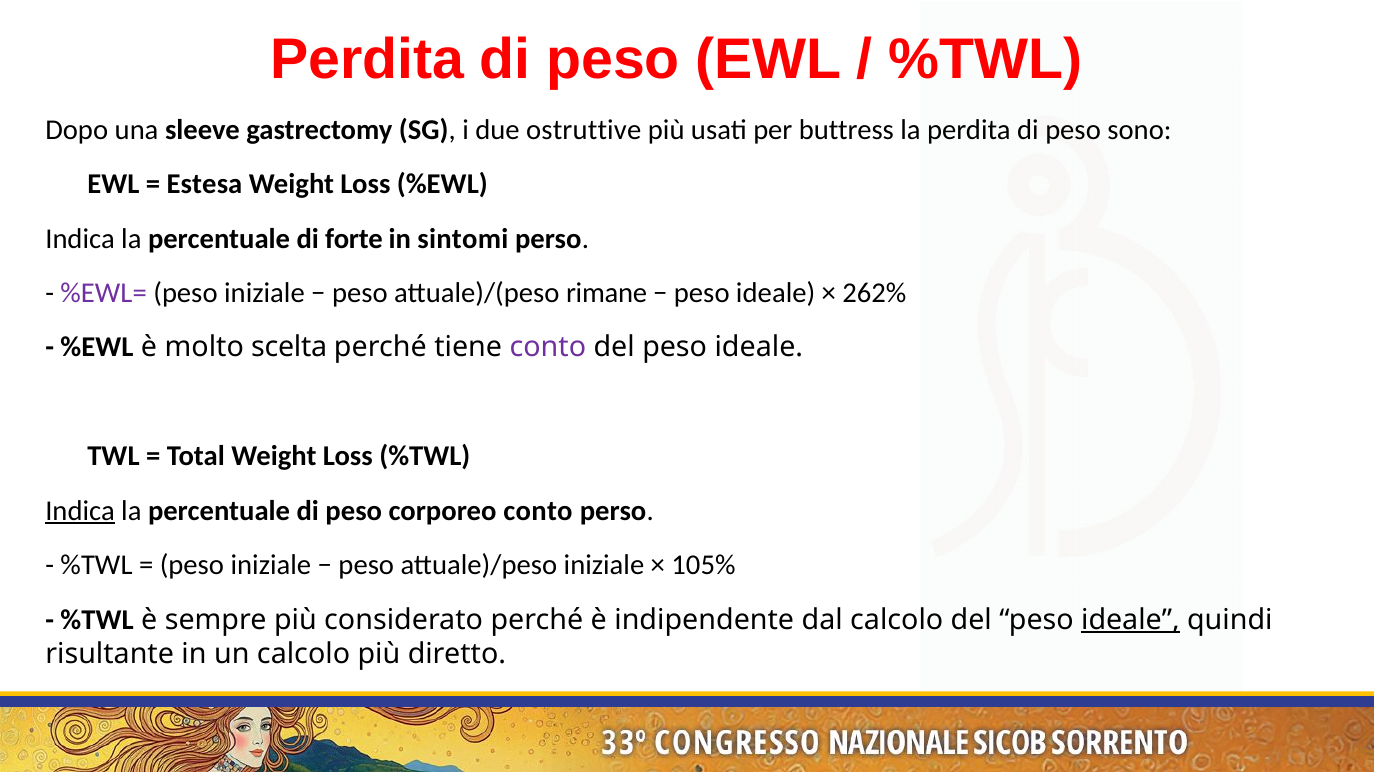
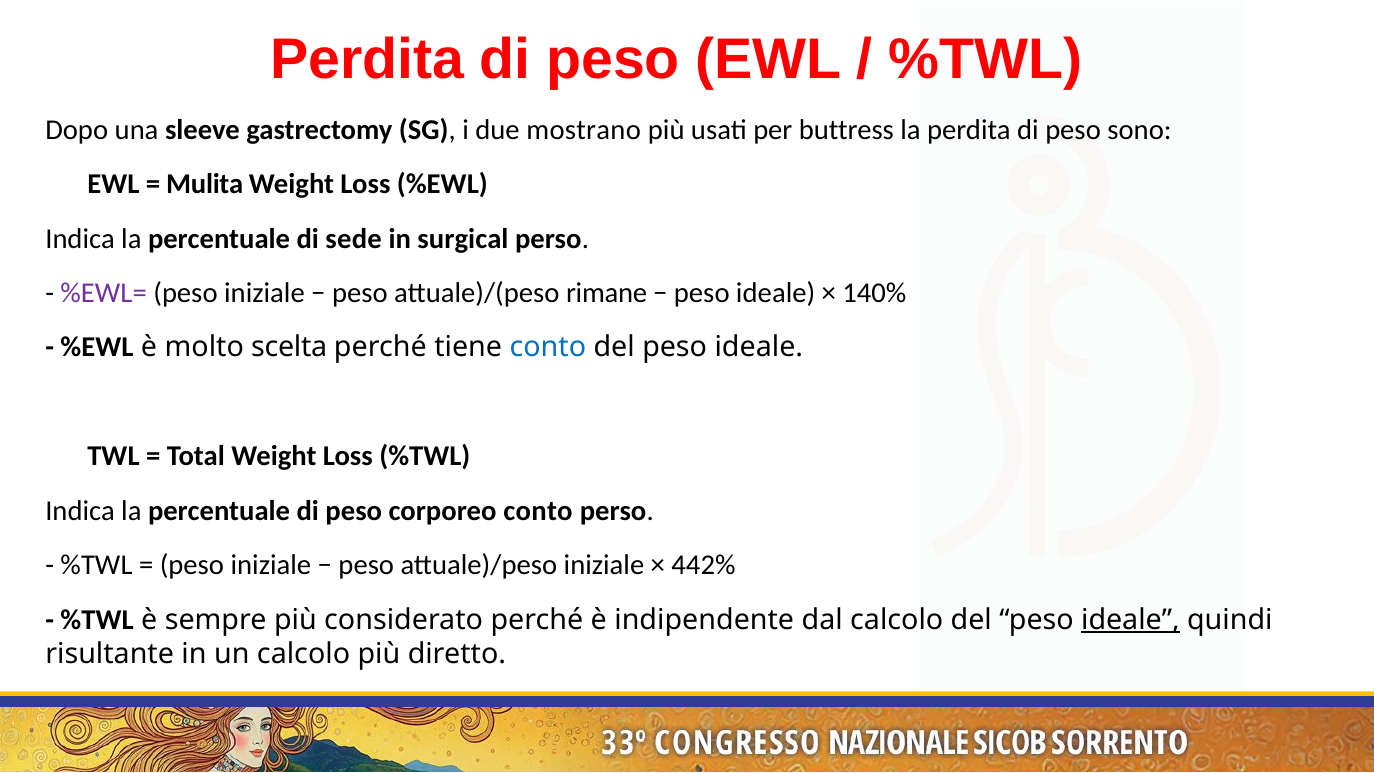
ostruttive: ostruttive -> mostrano
Estesa: Estesa -> Mulita
forte: forte -> sede
sintomi: sintomi -> surgical
262%: 262% -> 140%
conto at (548, 347) colour: purple -> blue
Indica at (80, 511) underline: present -> none
105%: 105% -> 442%
